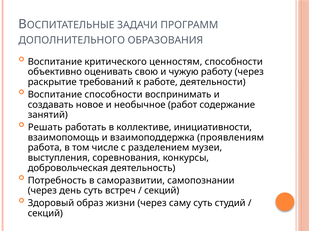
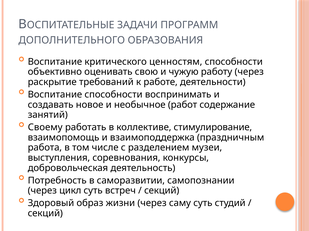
Решать: Решать -> Своему
инициативности: инициативности -> стимулирование
проявлениям: проявлениям -> праздничным
день: день -> цикл
